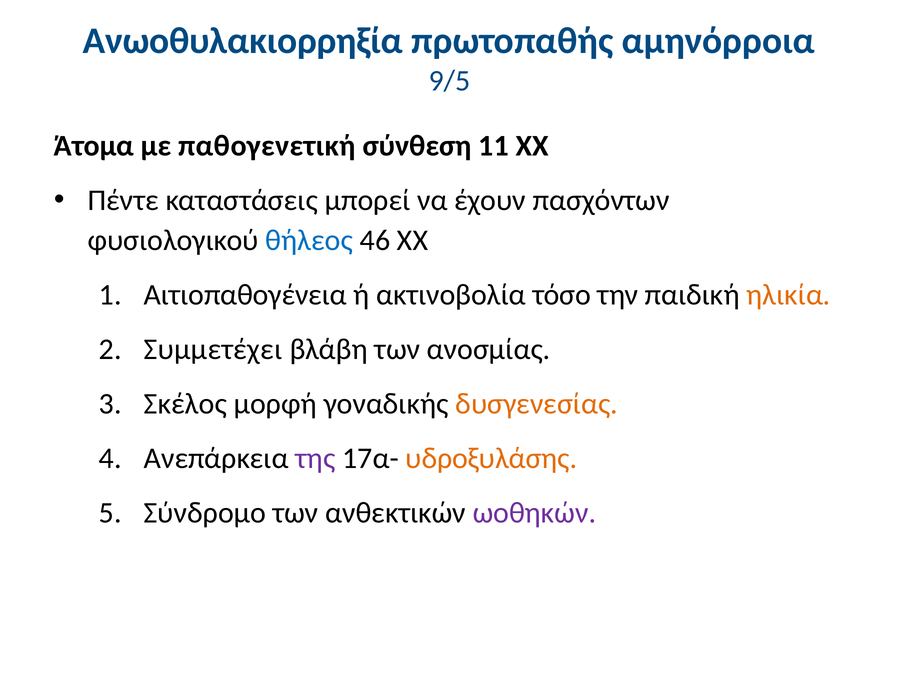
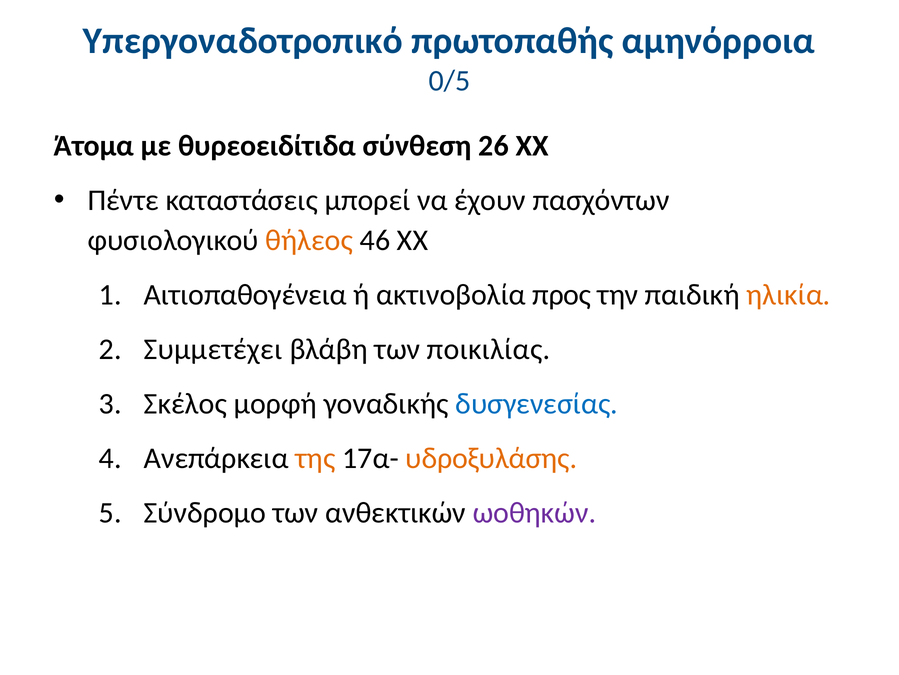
Ανωοθυλακιορρηξία: Ανωοθυλακιορρηξία -> Υπεργοναδοτροπικό
9/5: 9/5 -> 0/5
παθογενετική: παθογενετική -> θυρεοειδίτιδα
11: 11 -> 26
θήλεος colour: blue -> orange
τόσο: τόσο -> προς
ανοσμίας: ανοσμίας -> ποικιλίας
δυσγενεσίας colour: orange -> blue
της colour: purple -> orange
